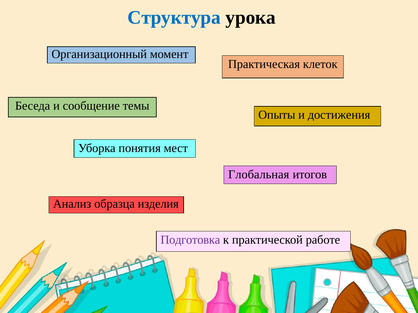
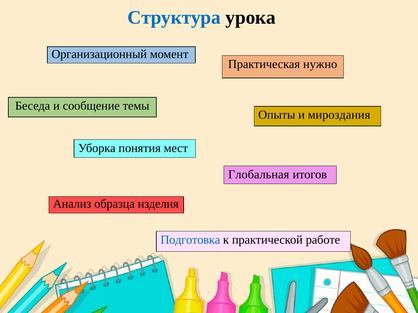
клеток: клеток -> нужно
достижения: достижения -> мироздания
Подготовка colour: purple -> blue
